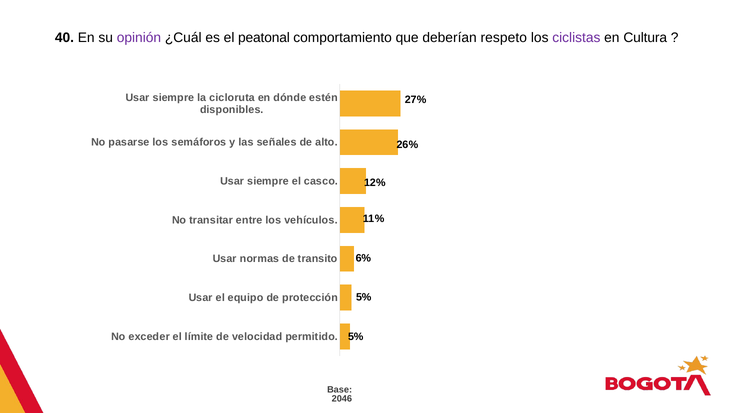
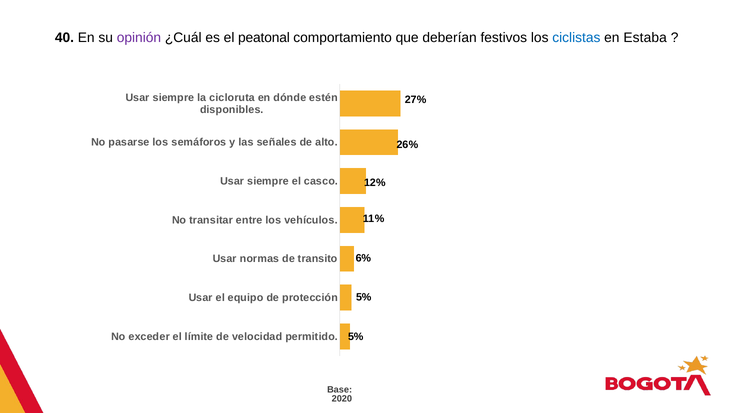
respeto: respeto -> festivos
ciclistas colour: purple -> blue
Cultura: Cultura -> Estaba
2046: 2046 -> 2020
